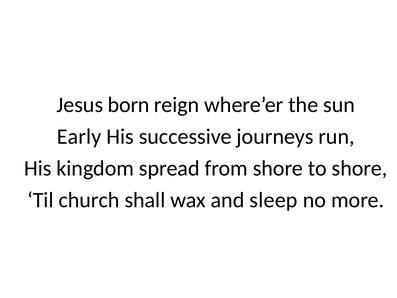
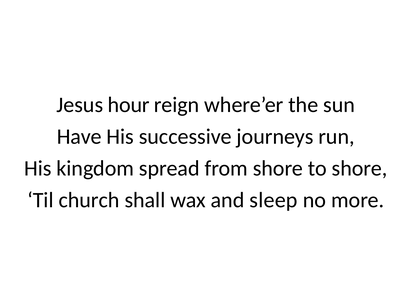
born: born -> hour
Early: Early -> Have
